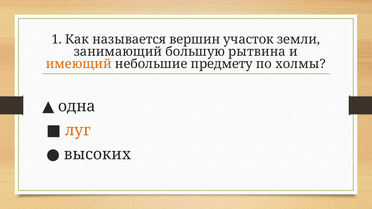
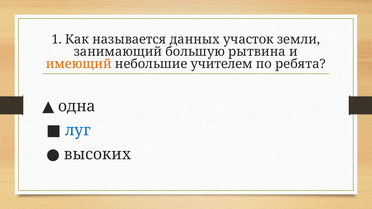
вершин: вершин -> данных
предмету: предмету -> учителем
холмы: холмы -> ребята
луг colour: orange -> blue
